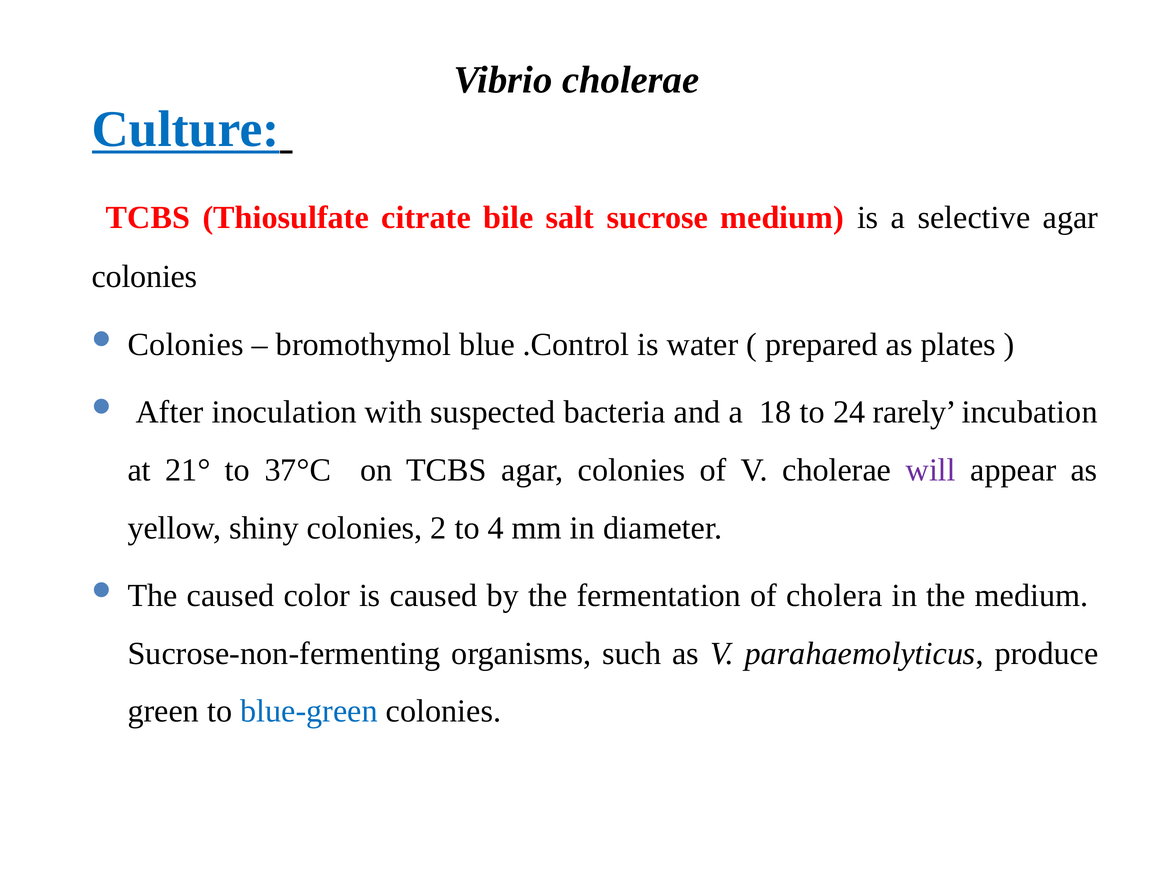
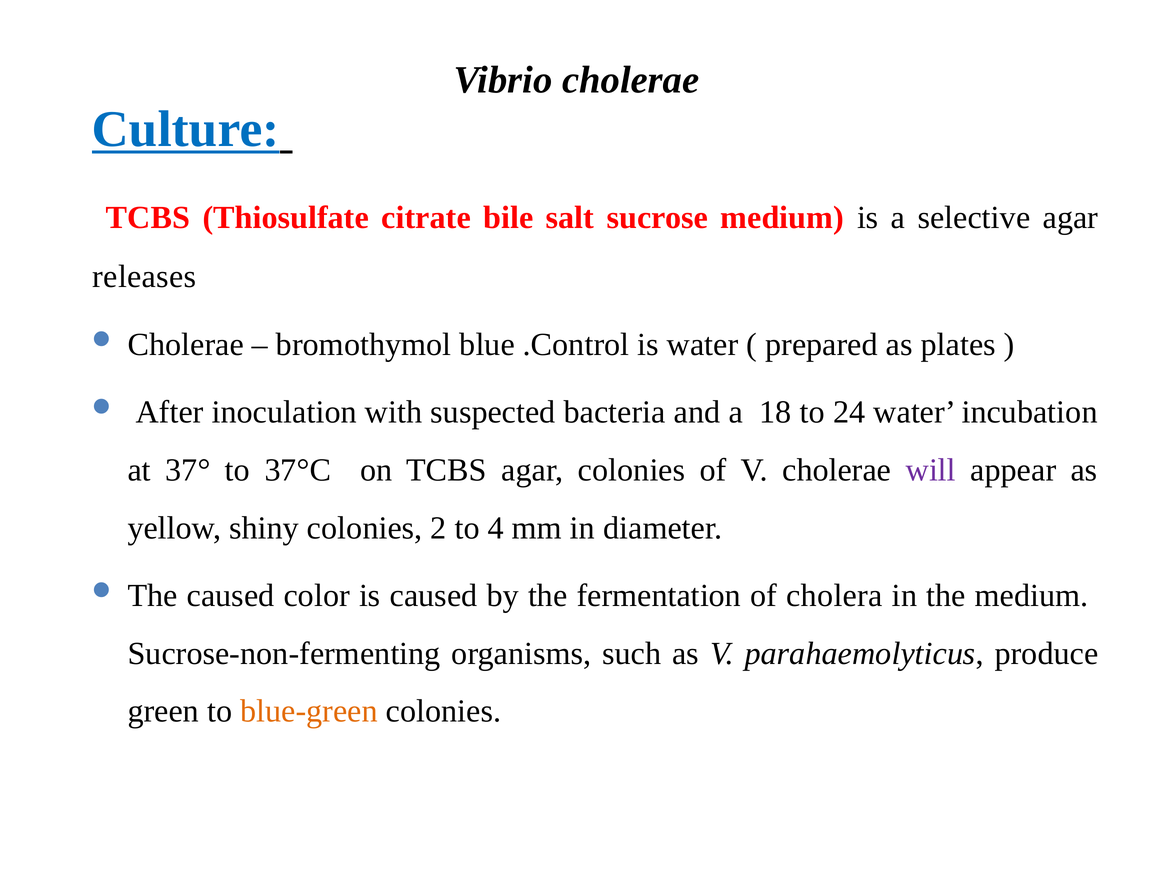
colonies at (145, 277): colonies -> releases
Colonies at (186, 344): Colonies -> Cholerae
24 rarely: rarely -> water
21°: 21° -> 37°
blue-green colour: blue -> orange
